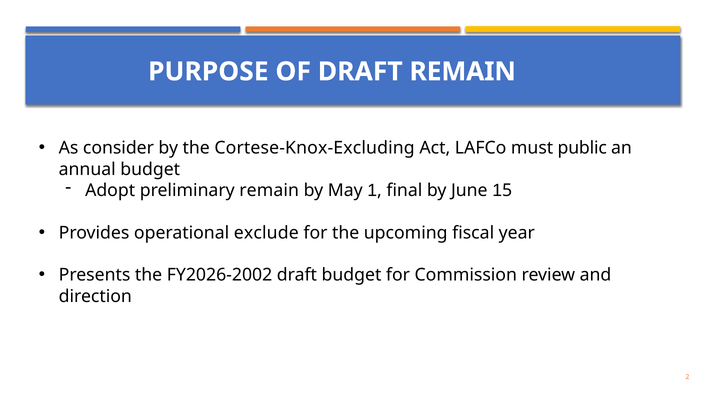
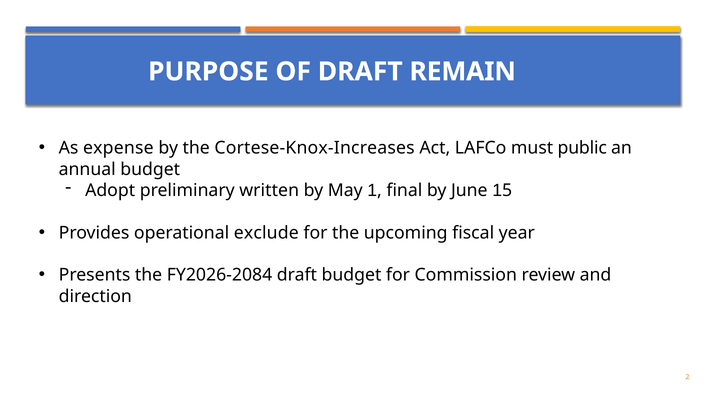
consider: consider -> expense
Cortese-Knox-Excluding: Cortese-Knox-Excluding -> Cortese-Knox-Increases
preliminary remain: remain -> written
FY2026-2002: FY2026-2002 -> FY2026-2084
